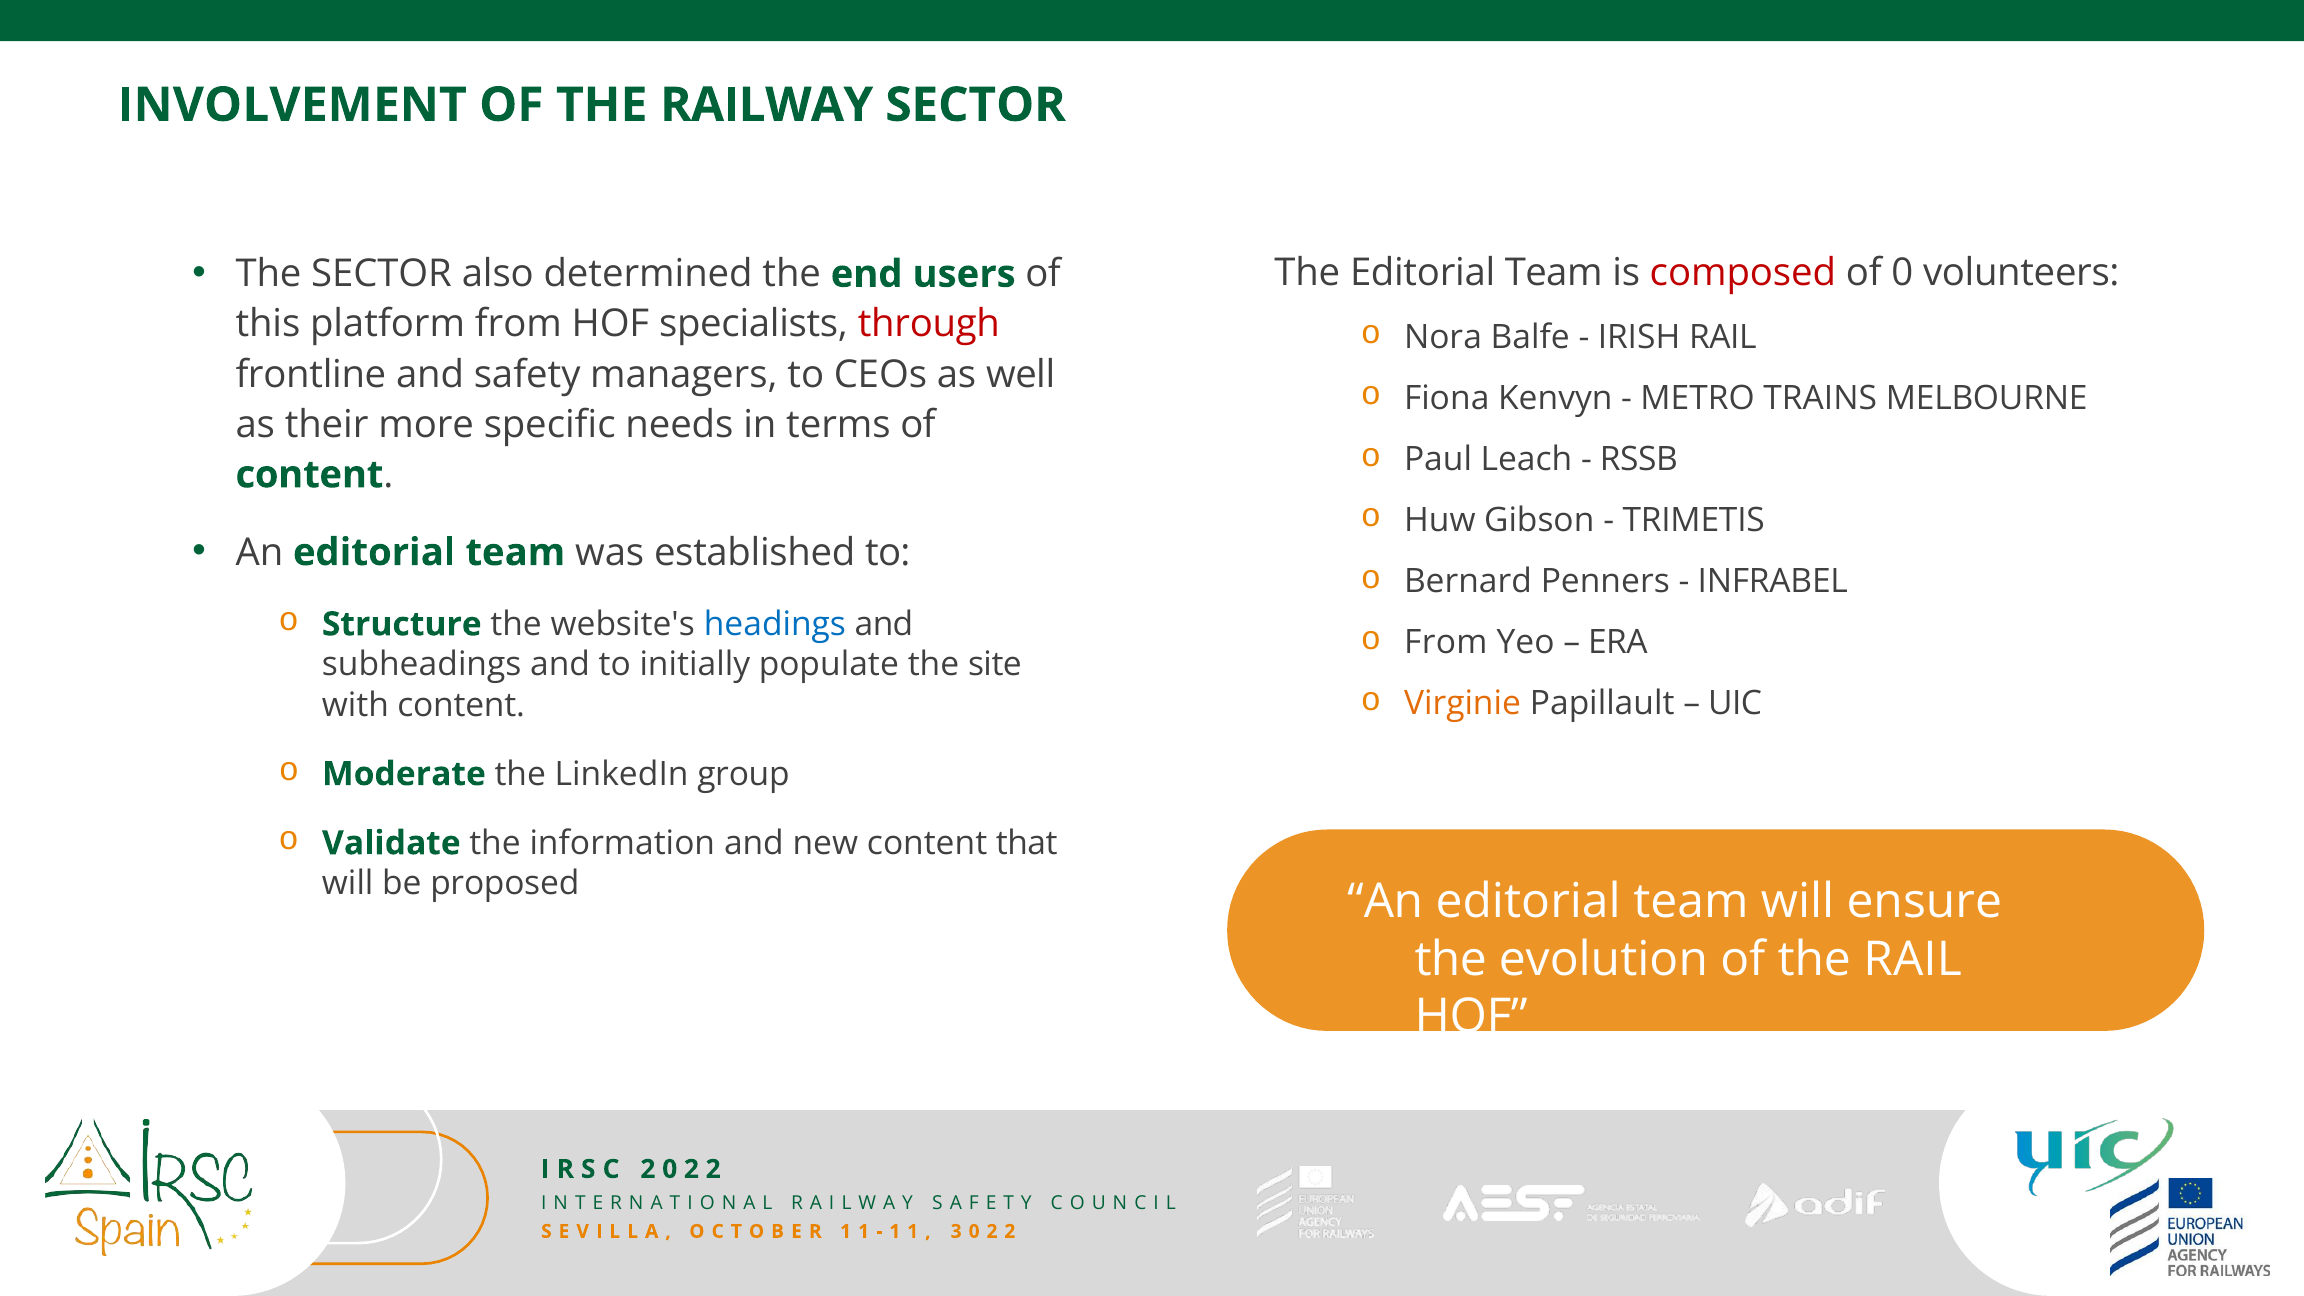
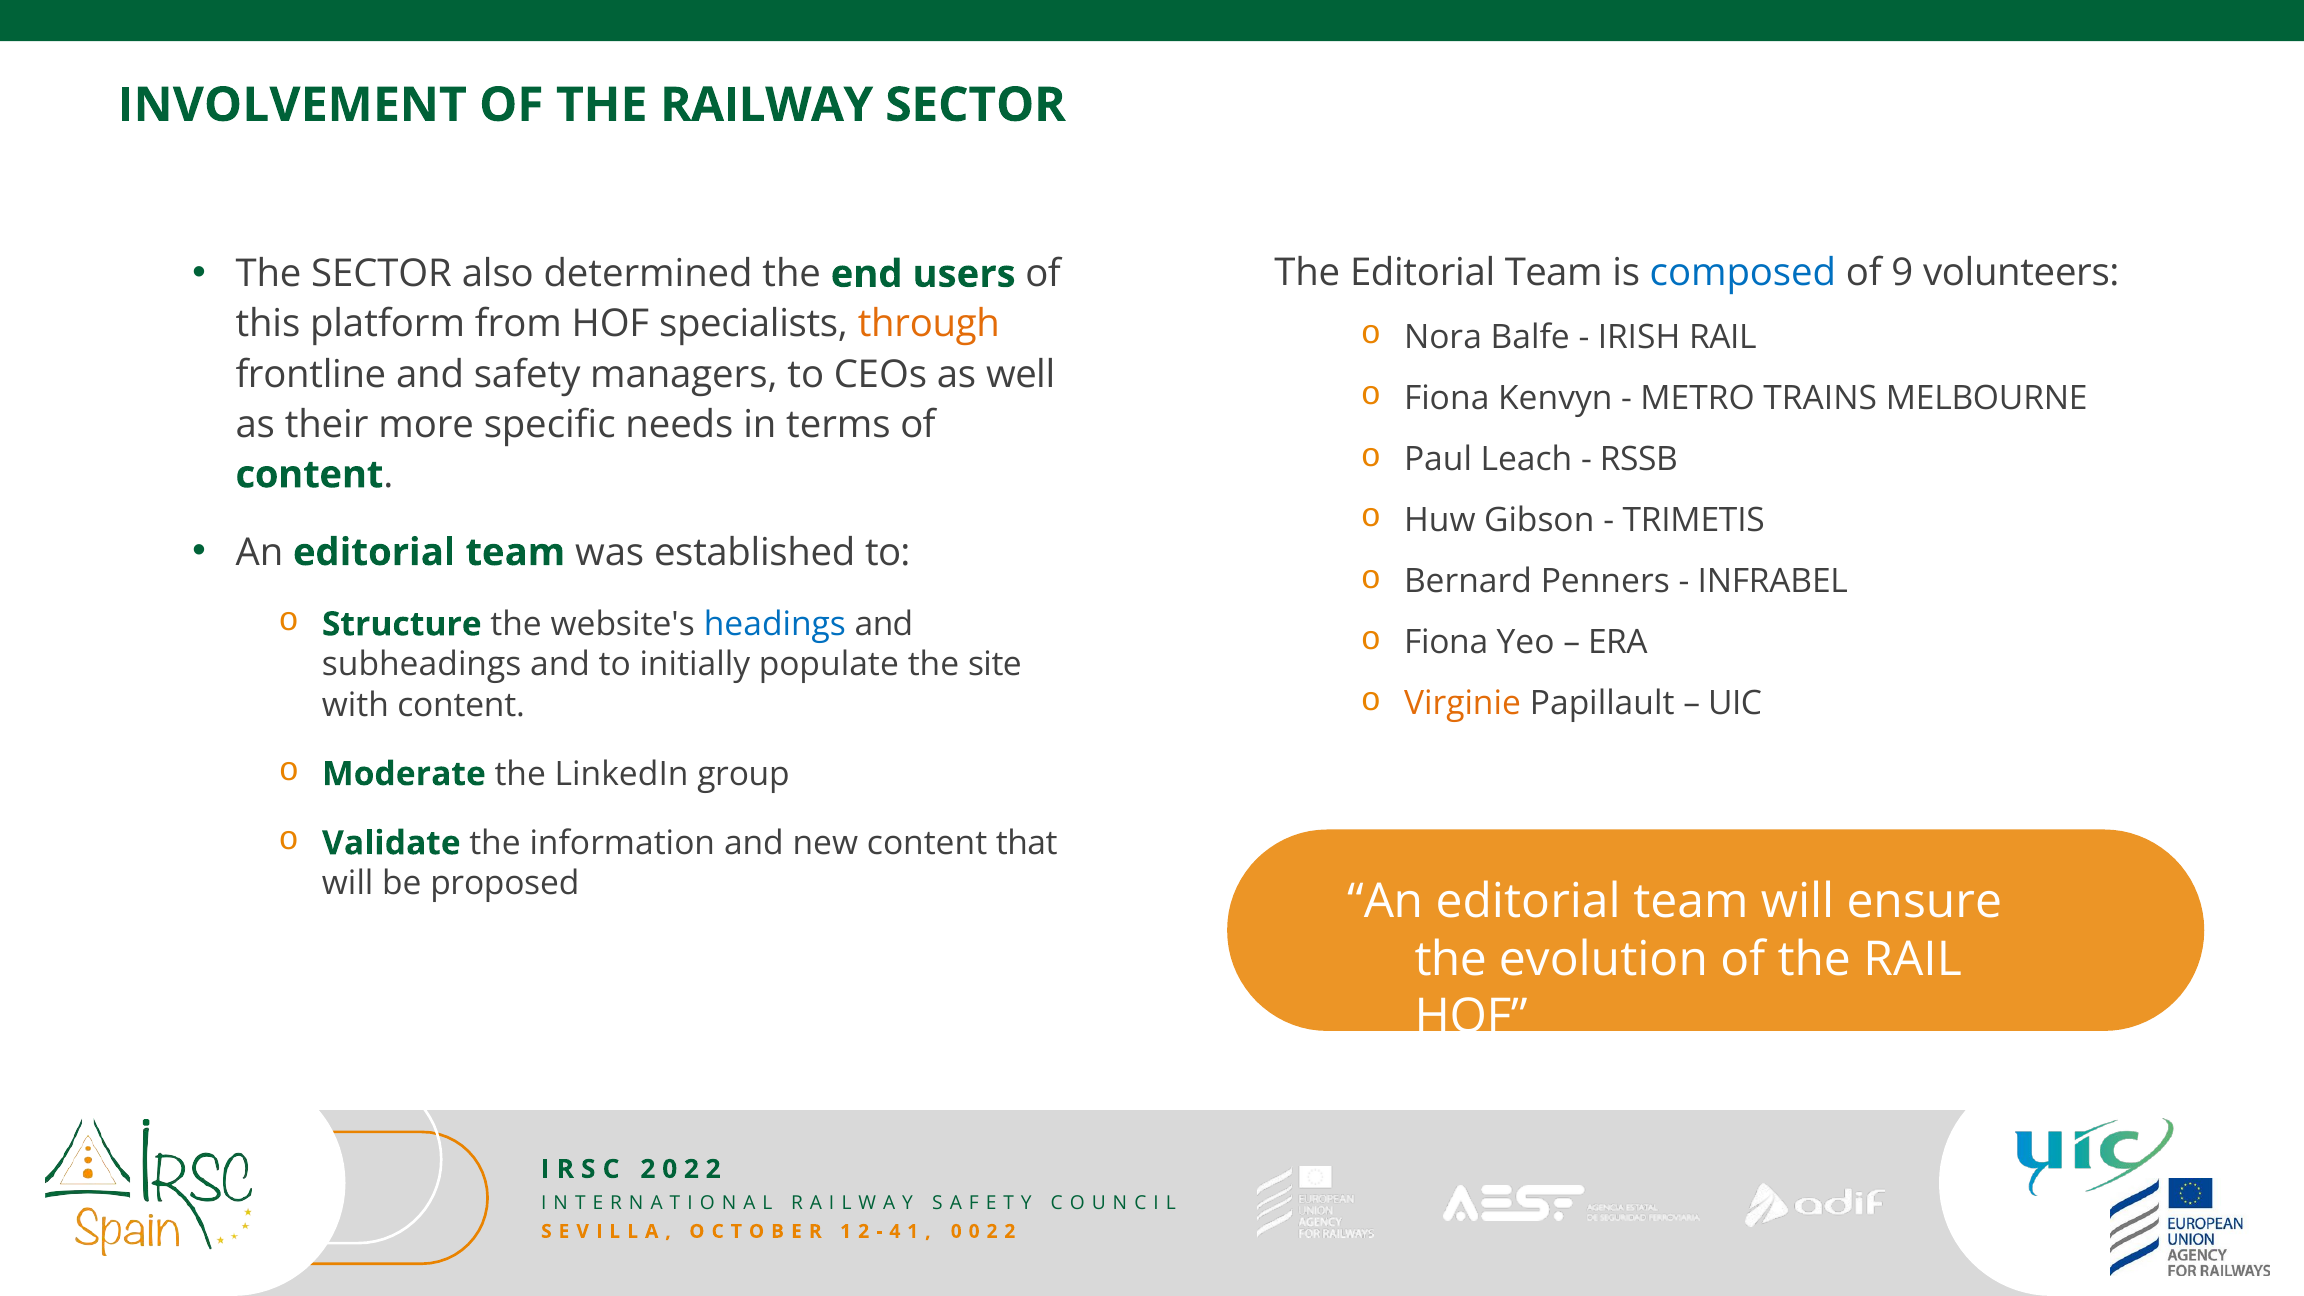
composed colour: red -> blue
of 0: 0 -> 9
through colour: red -> orange
From at (1446, 643): From -> Fiona
R 1 1: 1 -> 2
1 at (895, 1231): 1 -> 4
3 at (956, 1231): 3 -> 0
